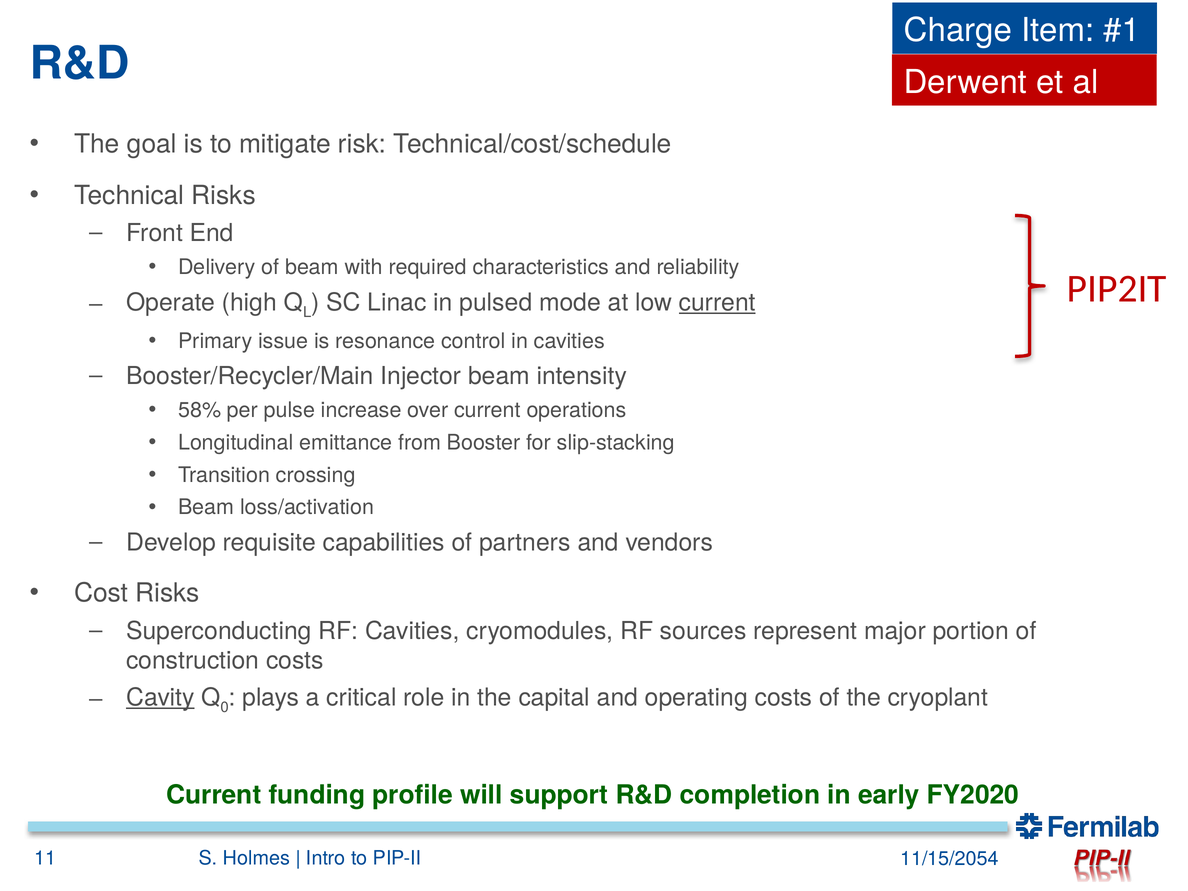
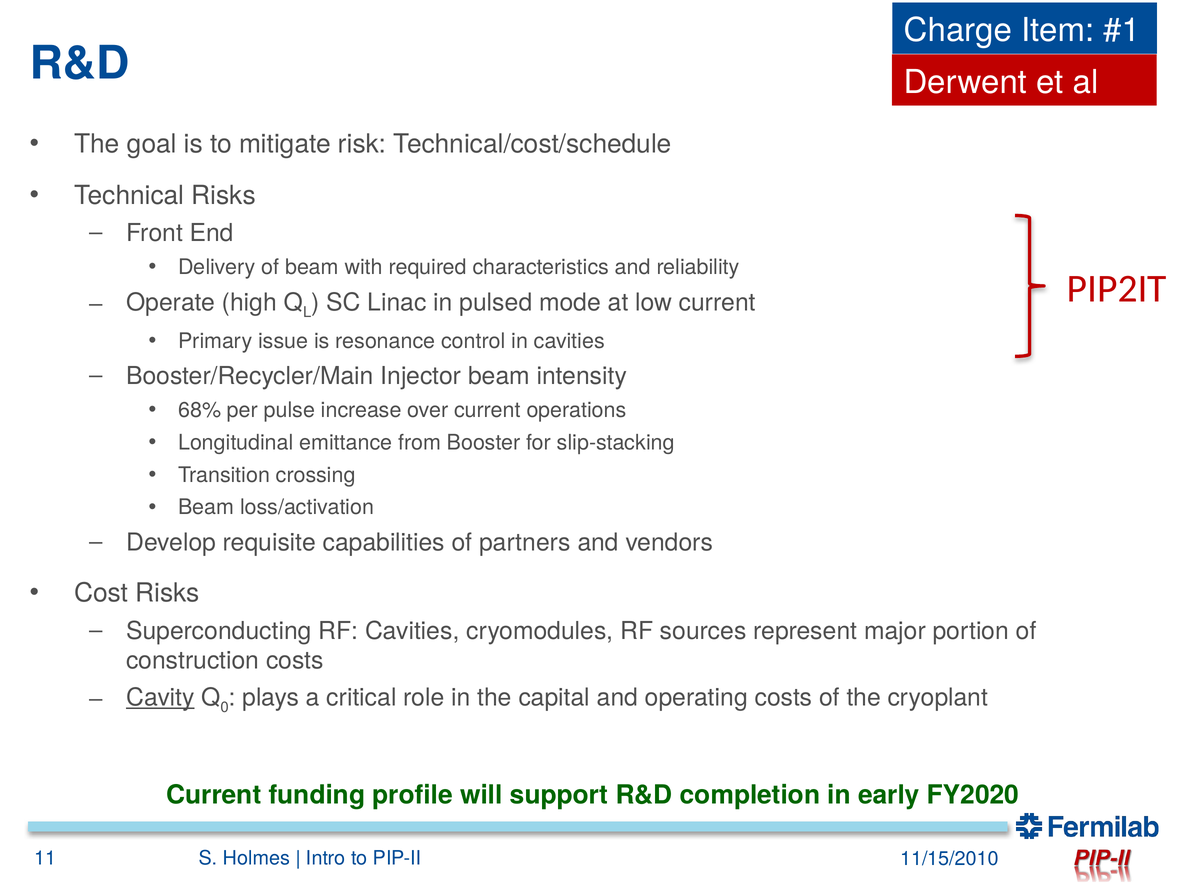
current at (717, 302) underline: present -> none
58%: 58% -> 68%
11/15/2054: 11/15/2054 -> 11/15/2010
